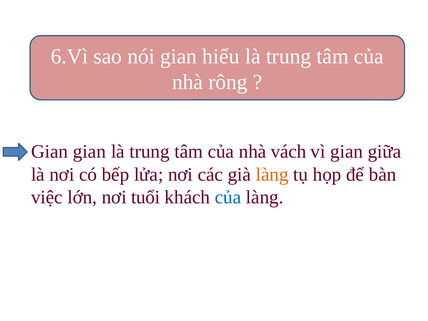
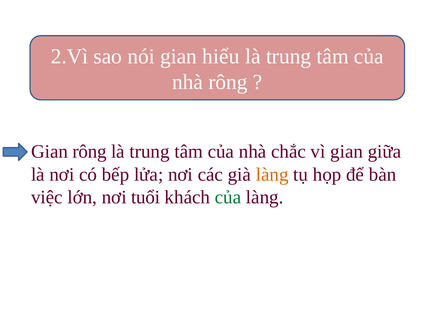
6.Vì: 6.Vì -> 2.Vì
Gian gian: gian -> rông
vách: vách -> chắc
của at (228, 197) colour: blue -> green
